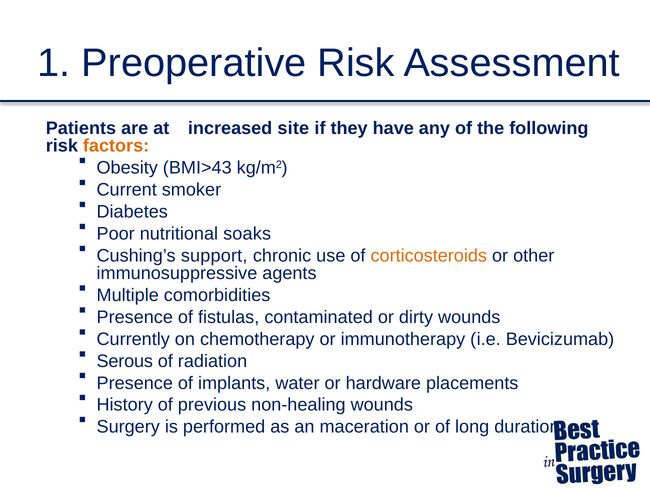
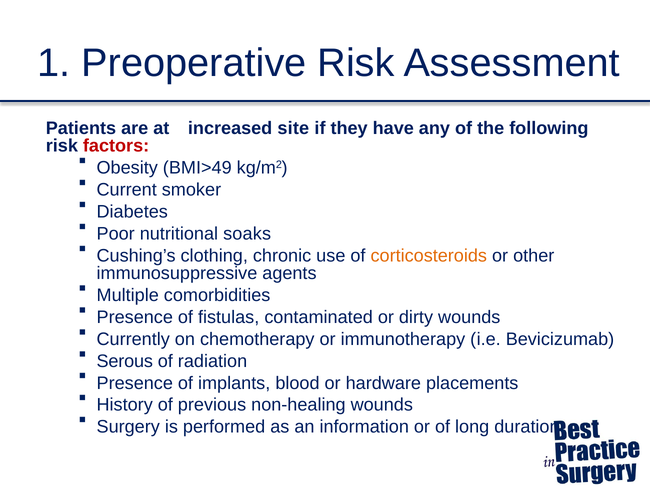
factors colour: orange -> red
BMI>43: BMI>43 -> BMI>49
support: support -> clothing
water: water -> blood
maceration: maceration -> information
